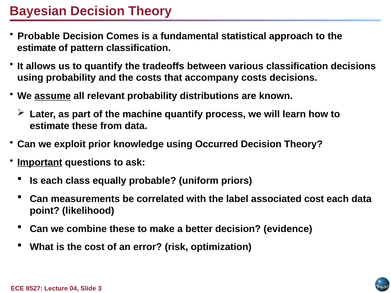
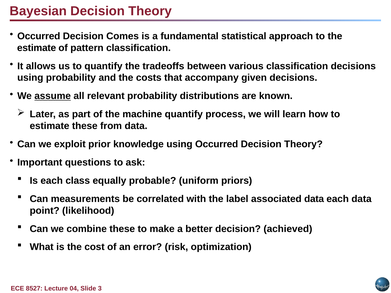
Probable at (39, 36): Probable -> Occurred
accompany costs: costs -> given
Important underline: present -> none
associated cost: cost -> data
evidence: evidence -> achieved
